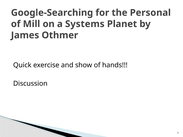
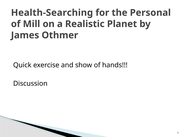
Google-Searching: Google-Searching -> Health-Searching
Systems: Systems -> Realistic
